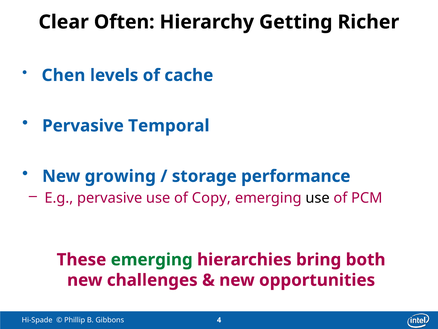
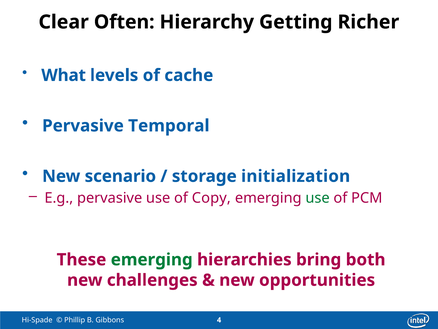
Chen: Chen -> What
growing: growing -> scenario
performance: performance -> initialization
use at (318, 198) colour: black -> green
